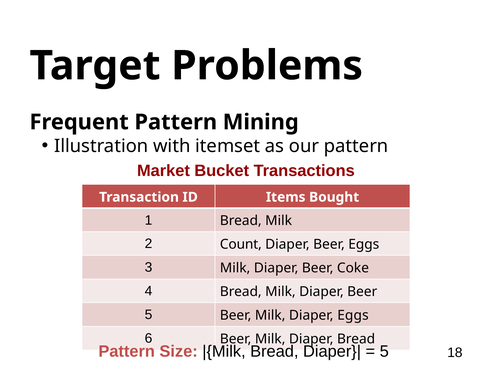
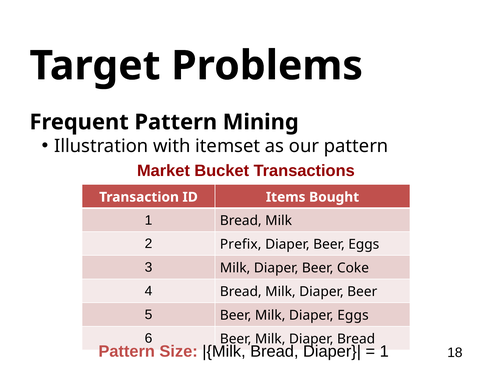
Count: Count -> Prefix
5 at (384, 351): 5 -> 1
